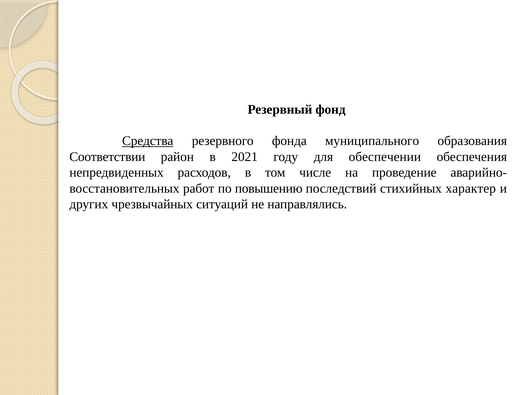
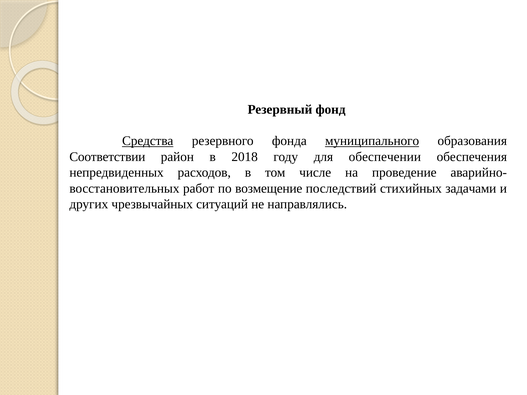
муниципального underline: none -> present
2021: 2021 -> 2018
повышению: повышению -> возмещение
характер: характер -> задачами
